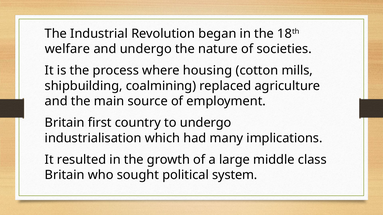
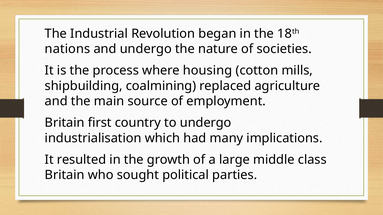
welfare: welfare -> nations
system: system -> parties
